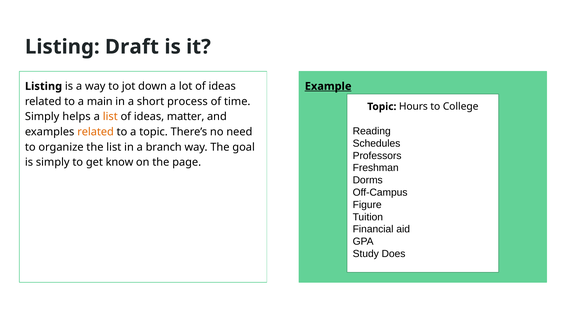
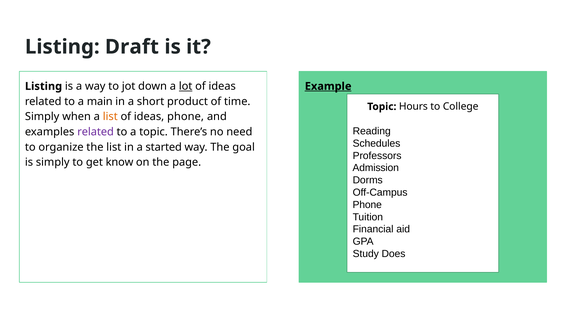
lot underline: none -> present
process: process -> product
helps: helps -> when
ideas matter: matter -> phone
related at (96, 132) colour: orange -> purple
branch: branch -> started
Freshman: Freshman -> Admission
Figure at (367, 205): Figure -> Phone
